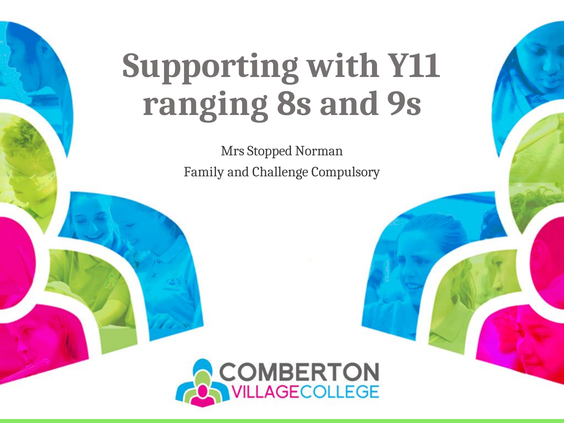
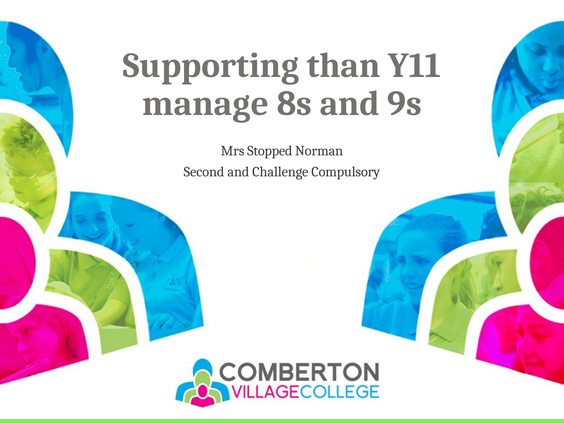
with: with -> than
ranging: ranging -> manage
Family: Family -> Second
